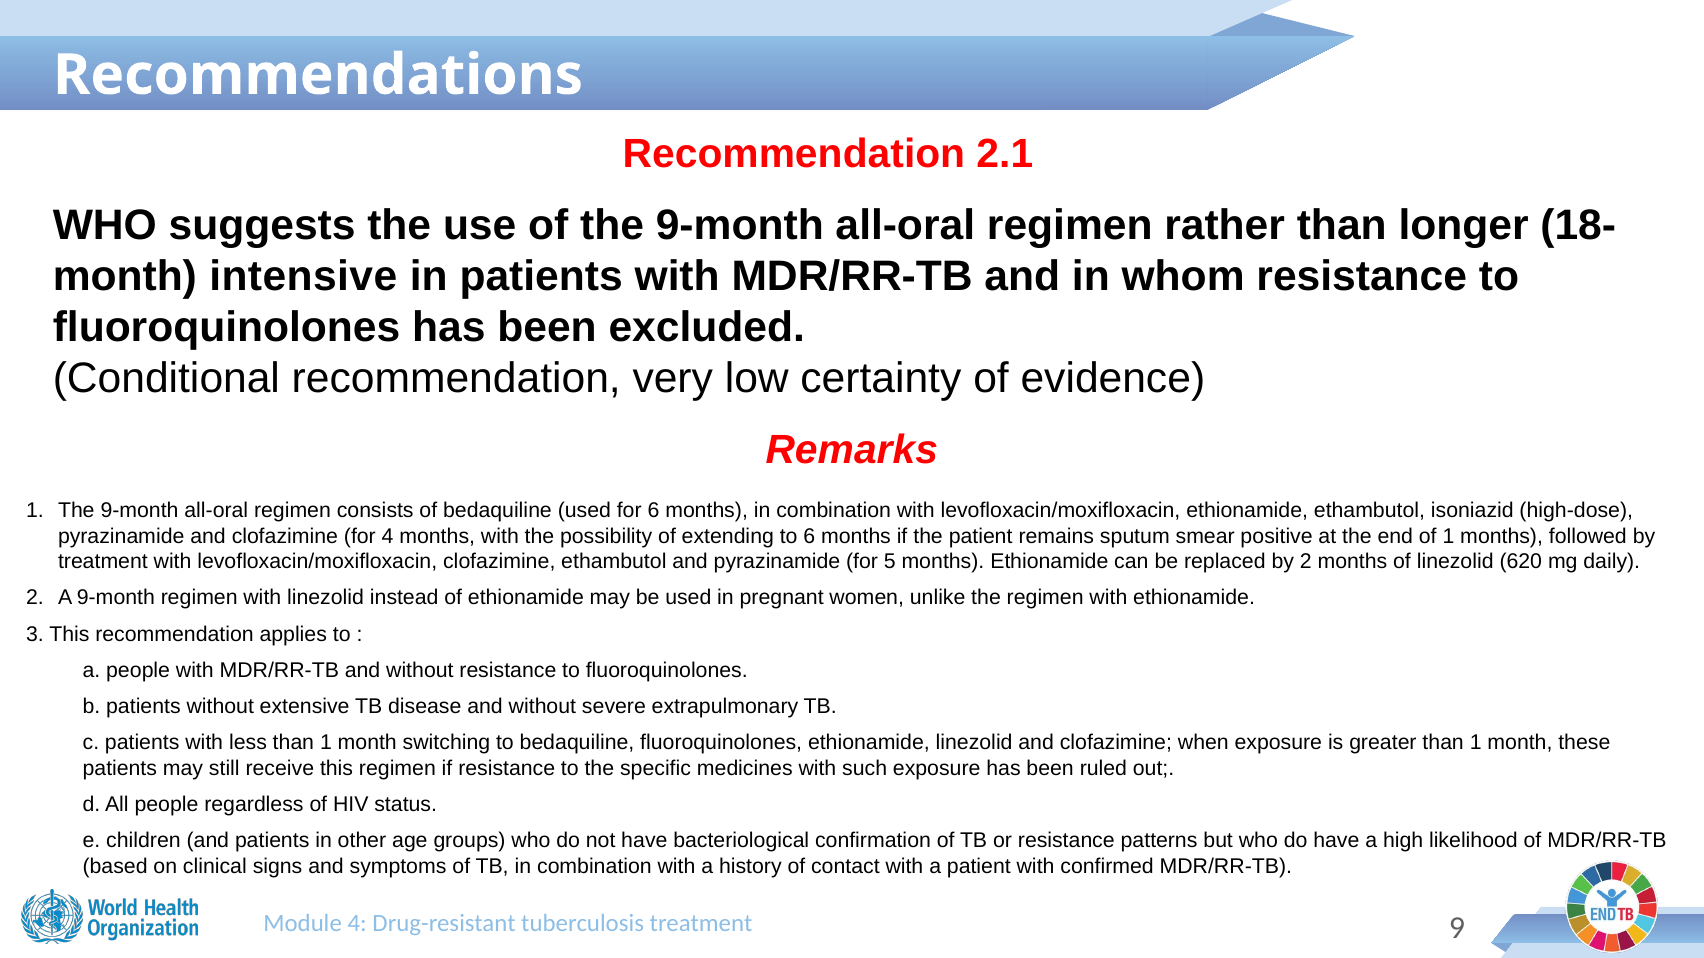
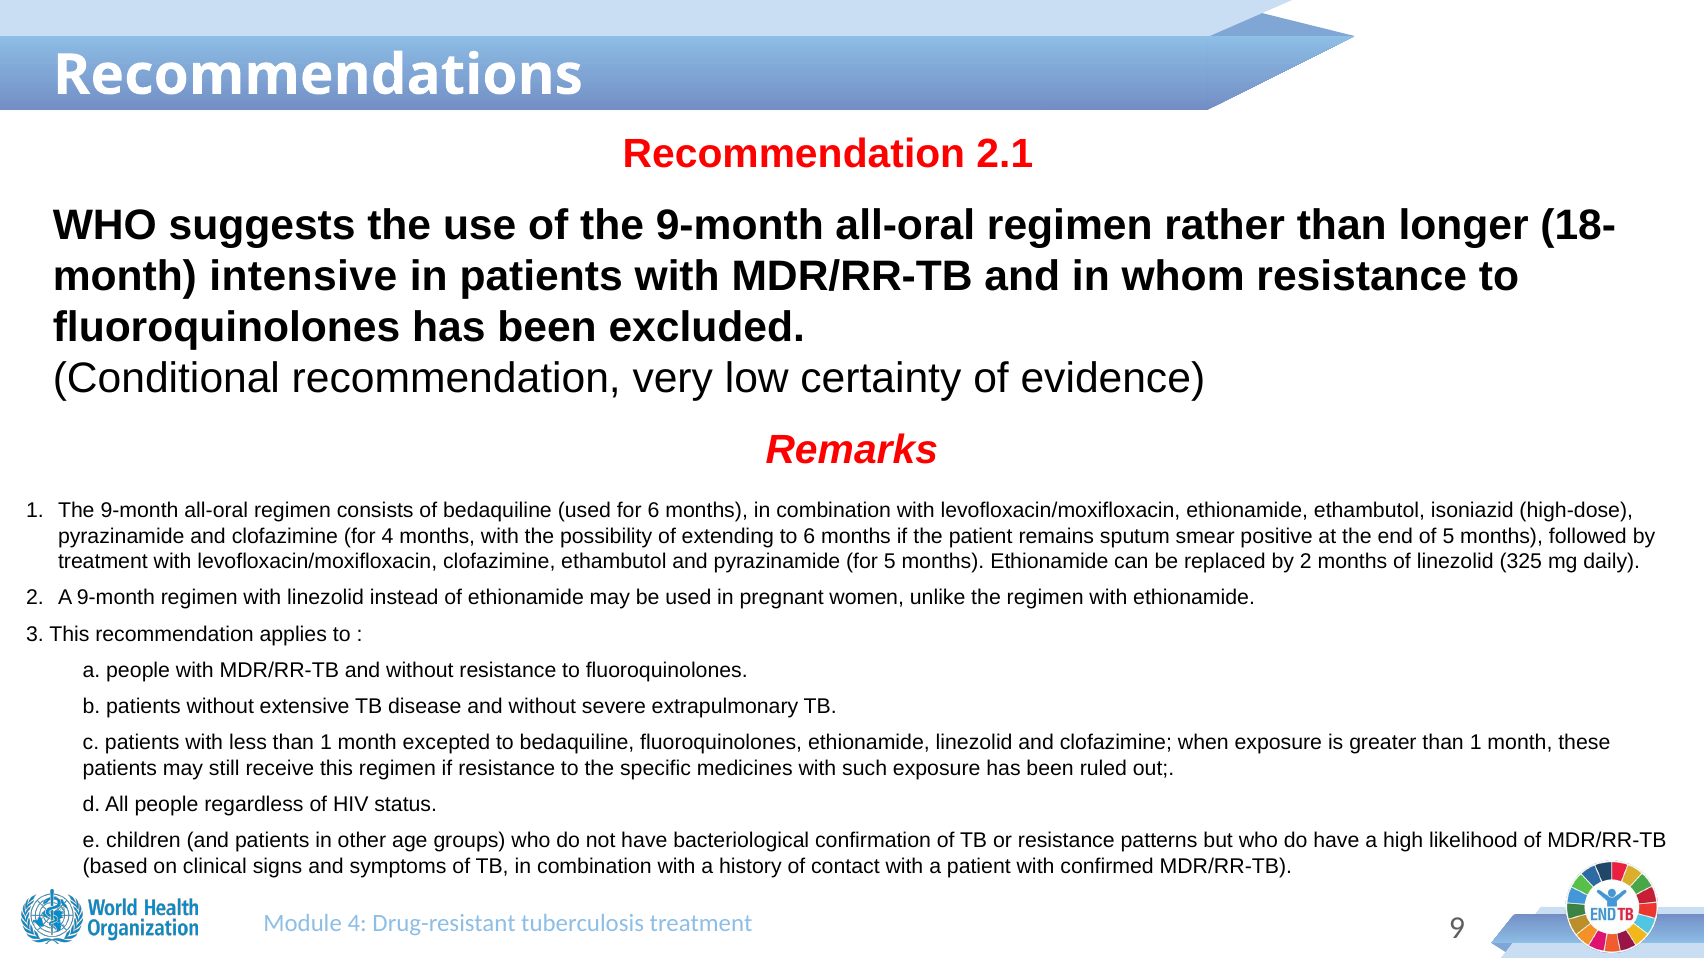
of 1: 1 -> 5
620: 620 -> 325
switching: switching -> excepted
